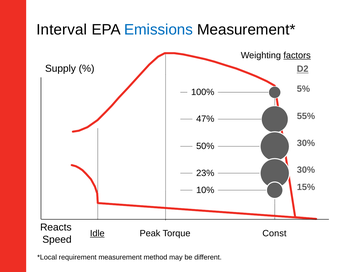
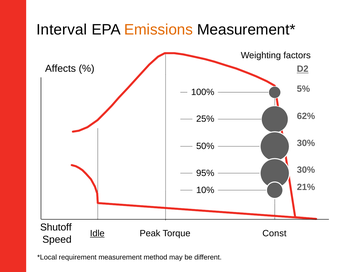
Emissions colour: blue -> orange
factors underline: present -> none
Supply: Supply -> Affects
55%: 55% -> 62%
47%: 47% -> 25%
23%: 23% -> 95%
15%: 15% -> 21%
Reacts: Reacts -> Shutoff
